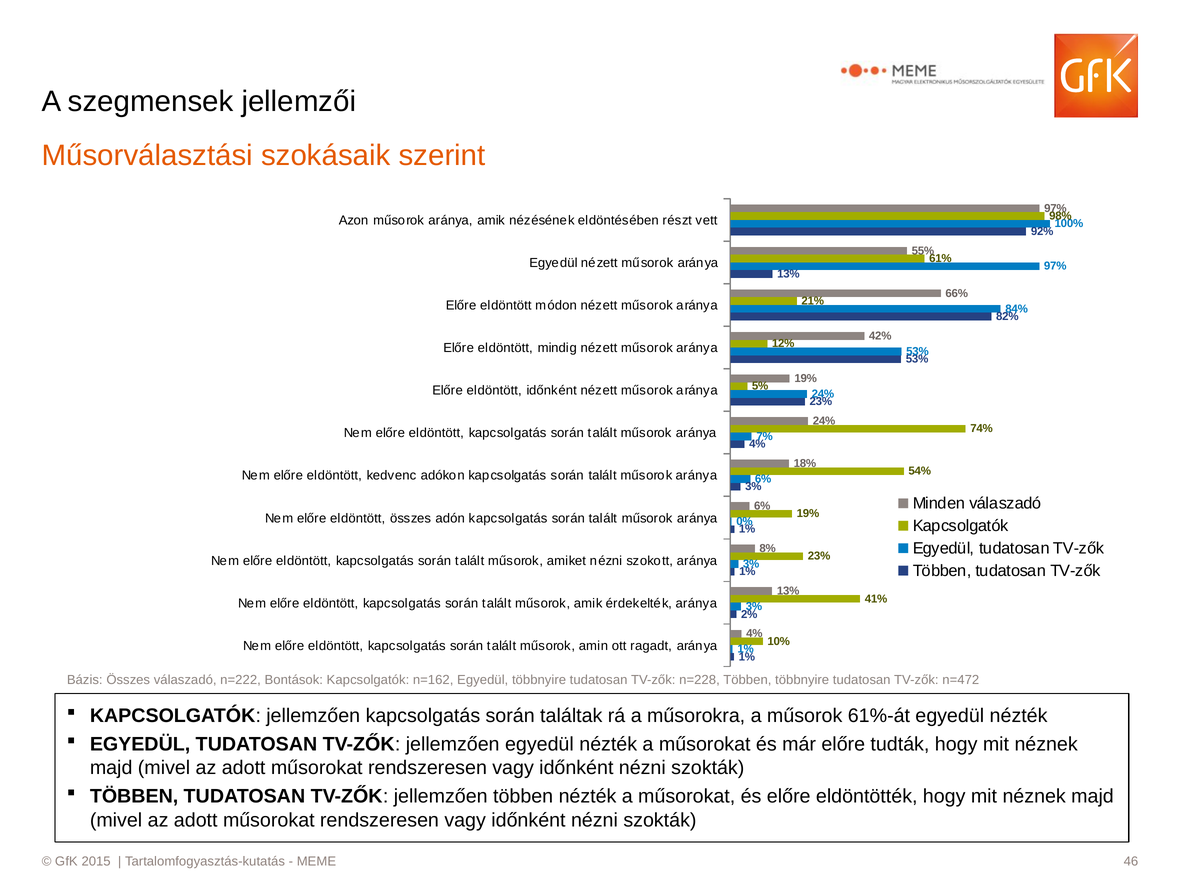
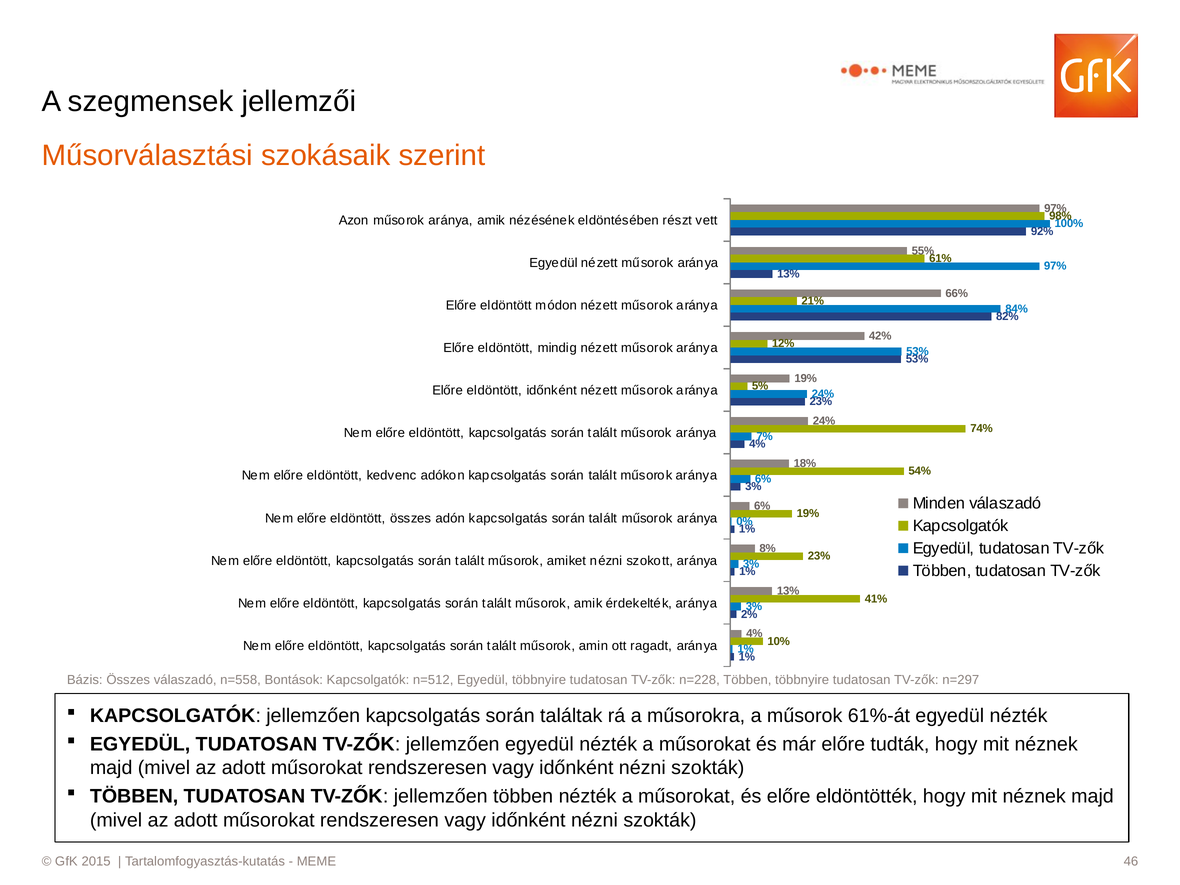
n=222: n=222 -> n=558
n=162: n=162 -> n=512
n=472: n=472 -> n=297
